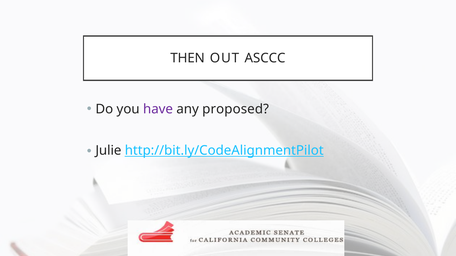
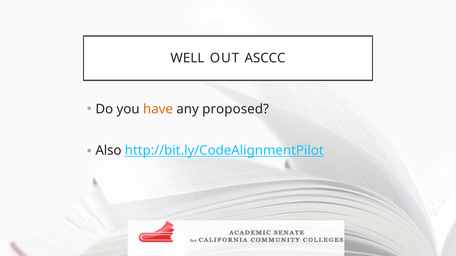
THEN: THEN -> WELL
have colour: purple -> orange
Julie: Julie -> Also
